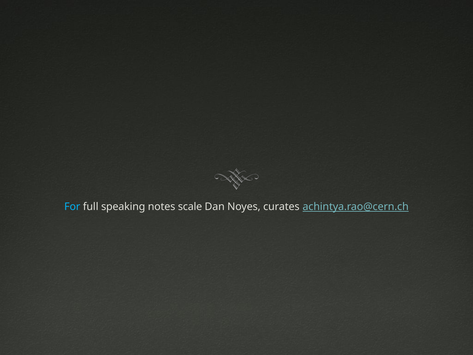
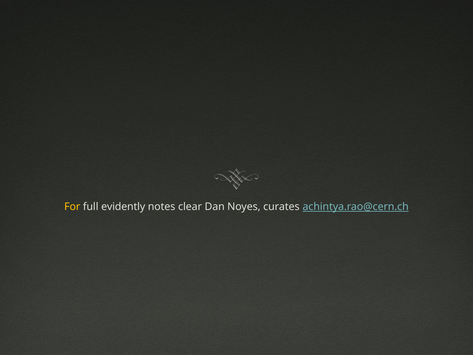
For colour: light blue -> yellow
speaking: speaking -> evidently
scale: scale -> clear
